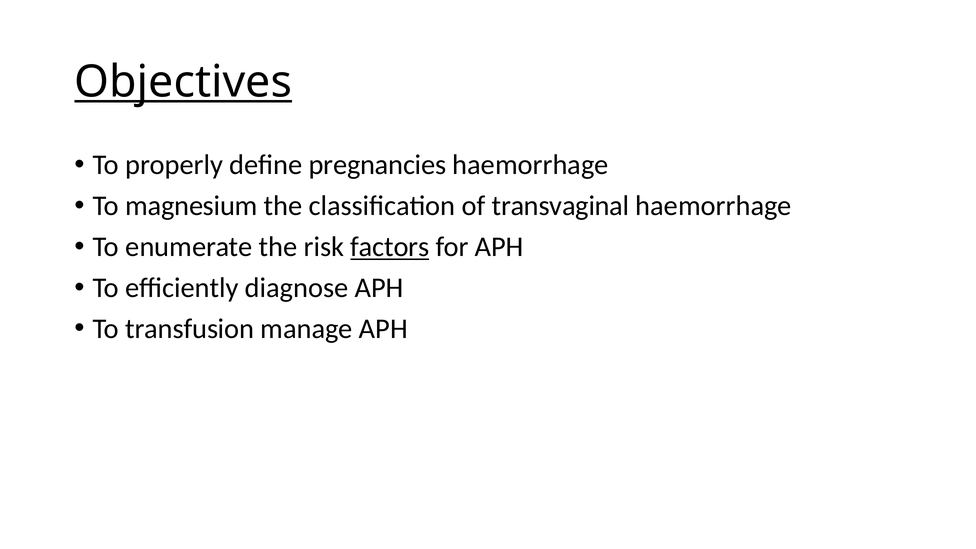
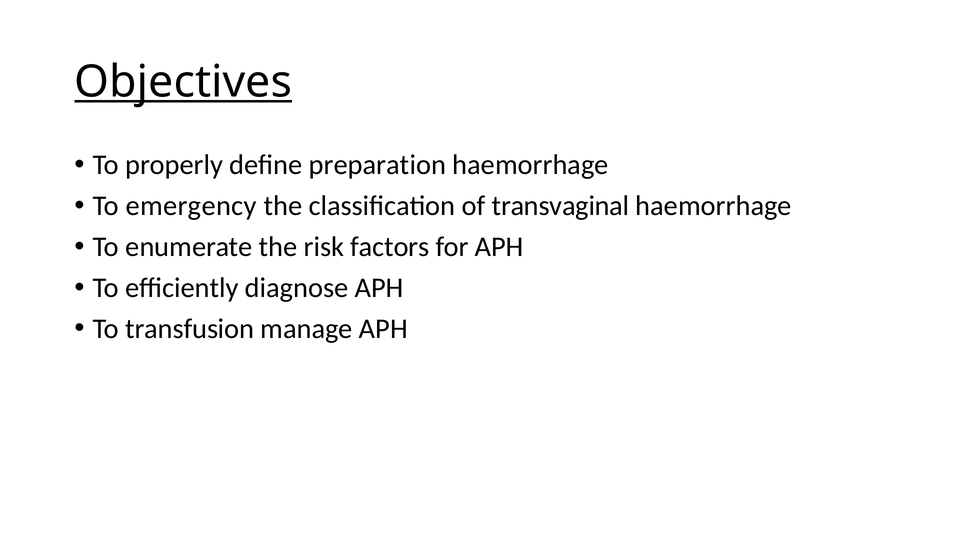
pregnancies: pregnancies -> preparation
magnesium: magnesium -> emergency
factors underline: present -> none
